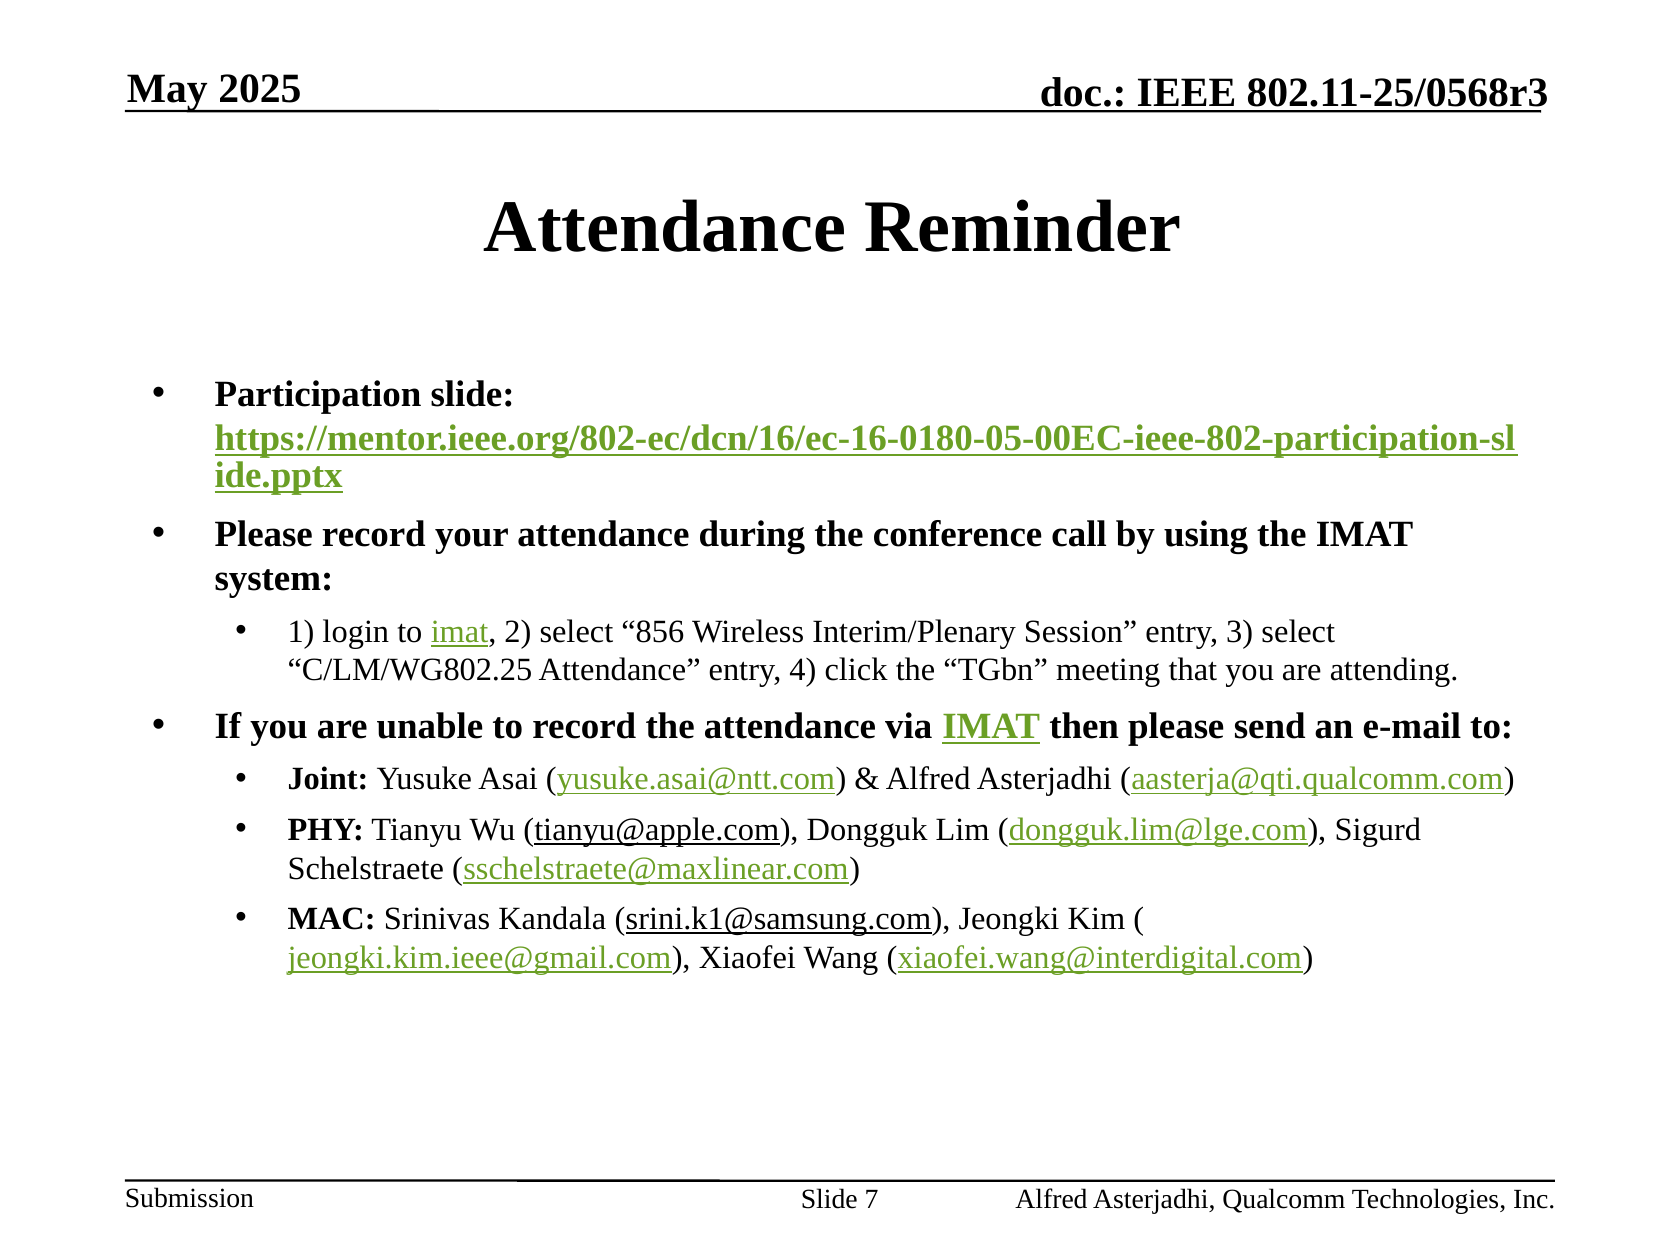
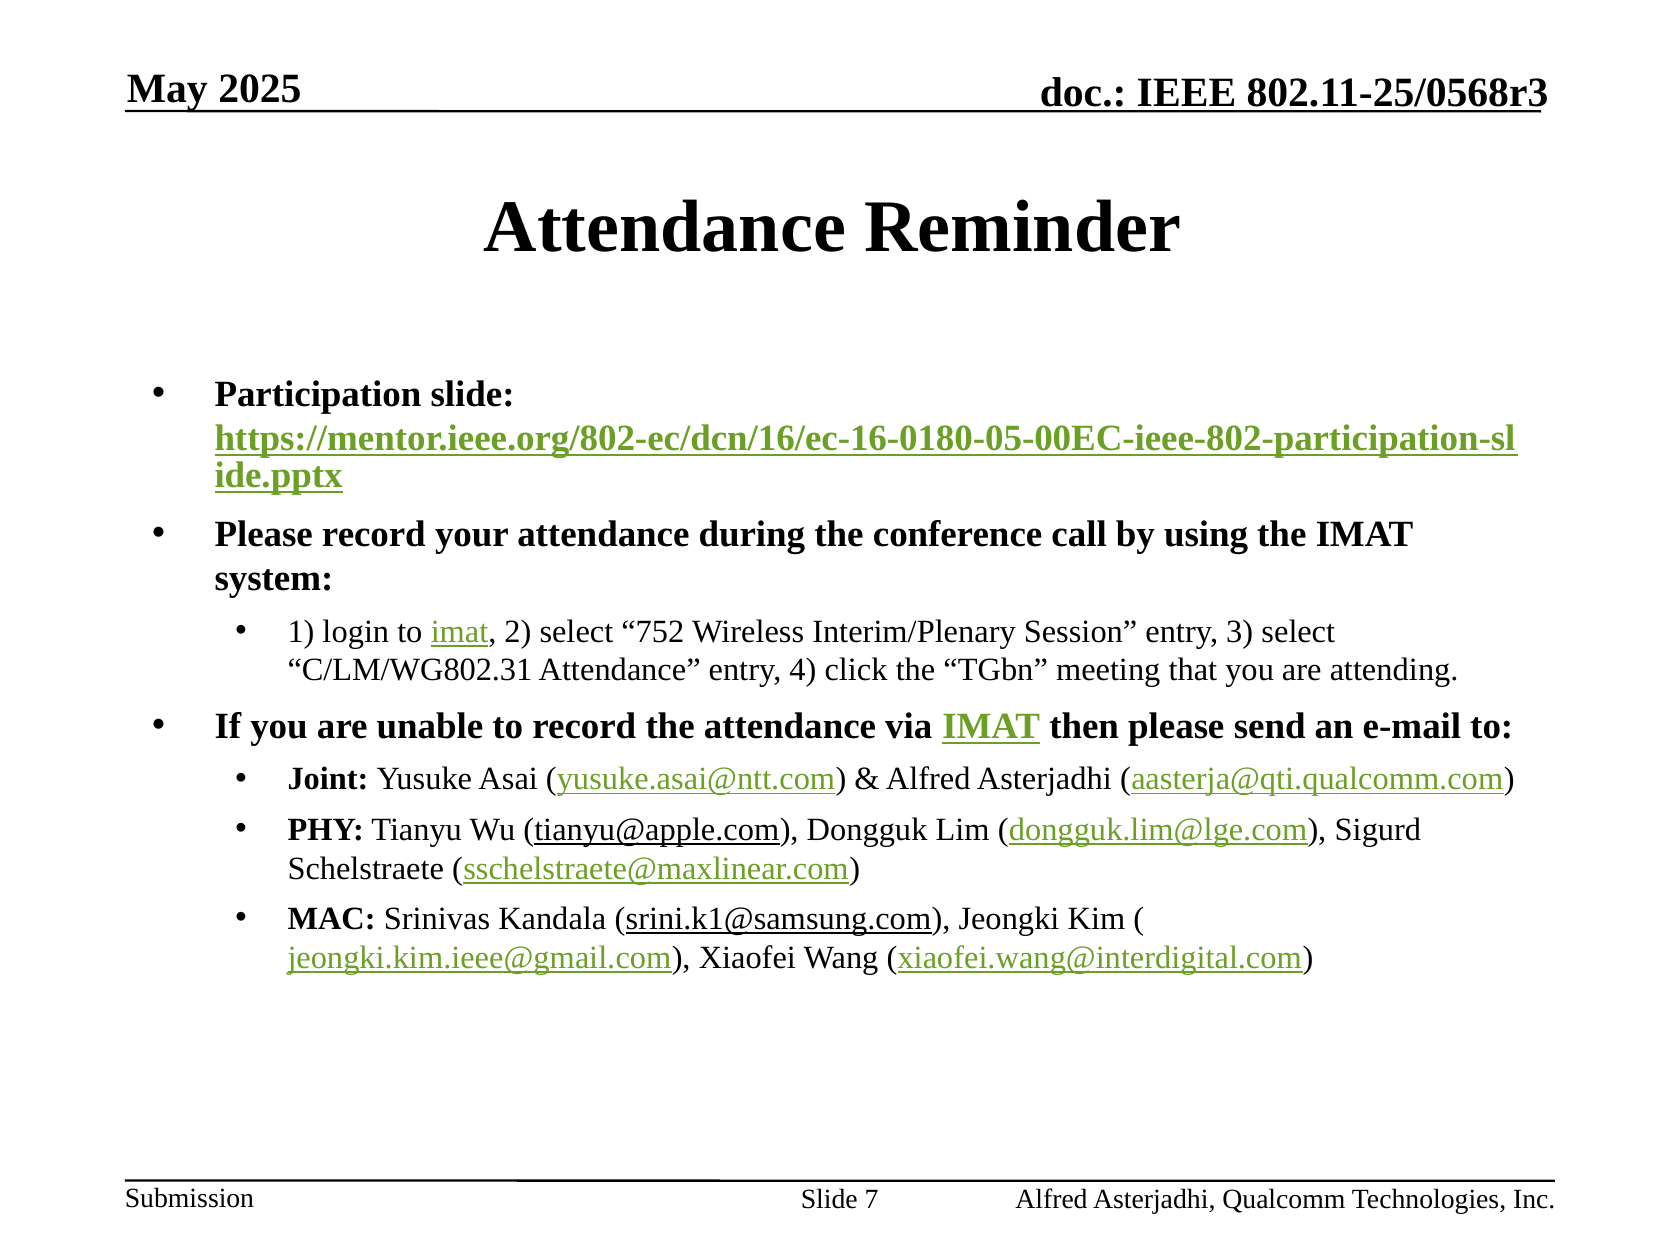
856: 856 -> 752
C/LM/WG802.25: C/LM/WG802.25 -> C/LM/WG802.31
